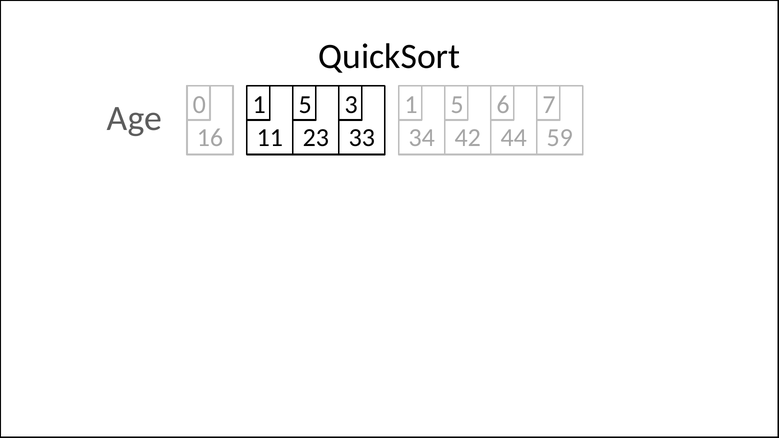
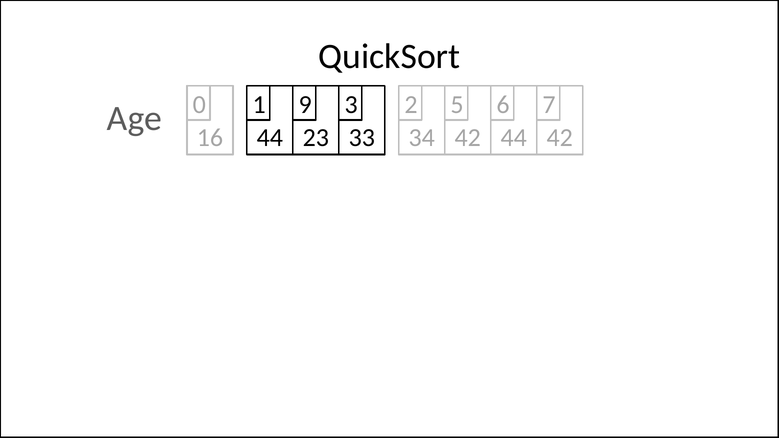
0 1 5: 5 -> 9
3 1: 1 -> 2
16 11: 11 -> 44
44 59: 59 -> 42
